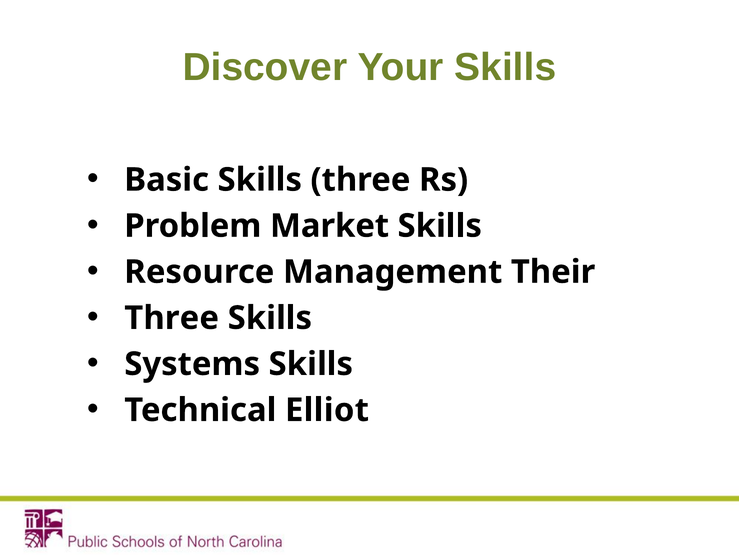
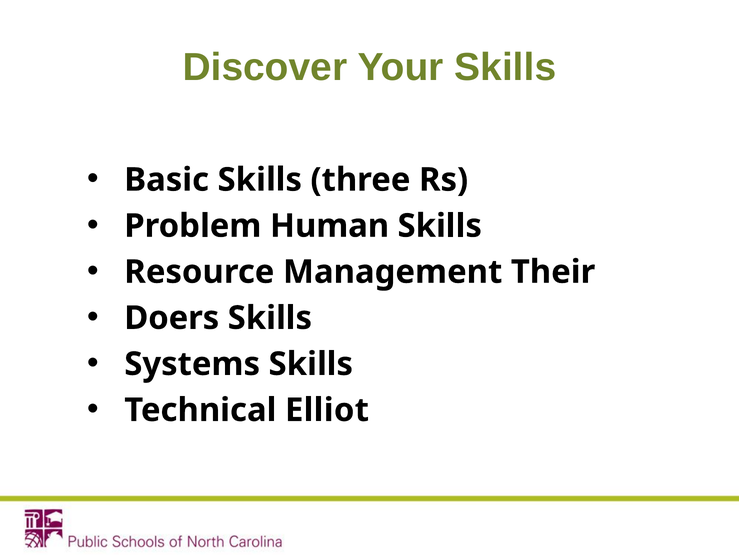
Market: Market -> Human
Three at (172, 318): Three -> Doers
